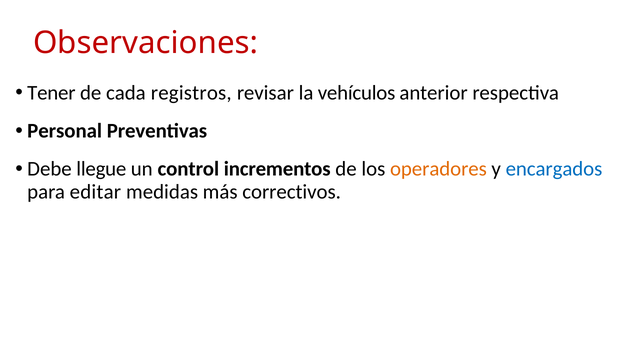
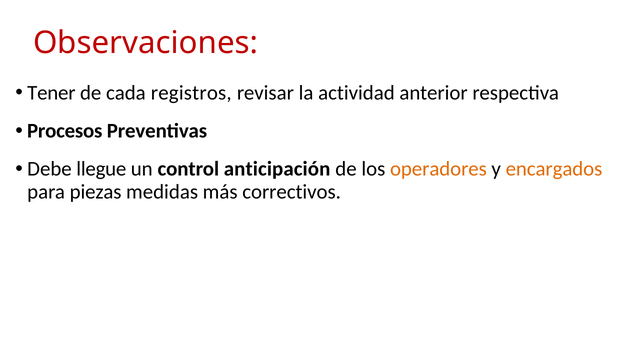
vehículos: vehículos -> actividad
Personal: Personal -> Procesos
incrementos: incrementos -> anticipación
encargados colour: blue -> orange
editar: editar -> piezas
